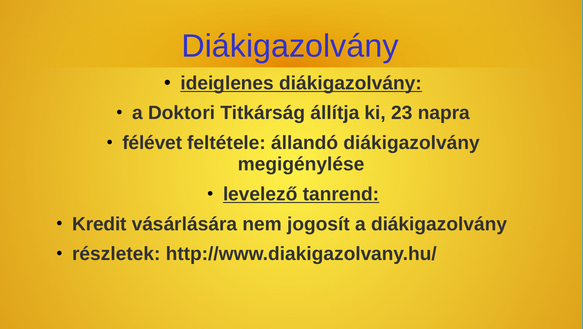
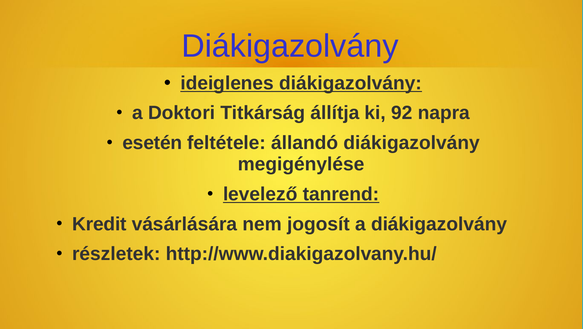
23: 23 -> 92
félévet: félévet -> esetén
